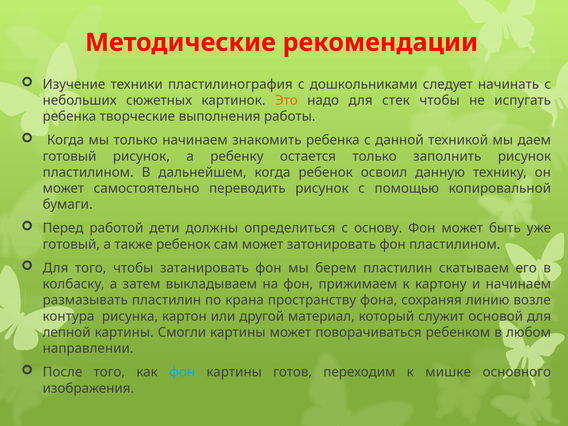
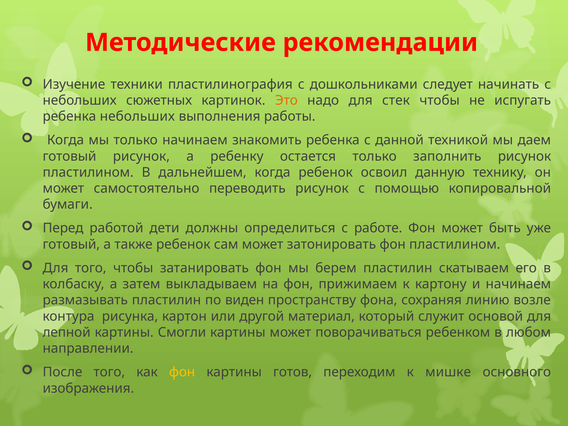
ребенка творческие: творческие -> небольших
основу: основу -> работе
крана: крана -> виден
фон at (182, 372) colour: light blue -> yellow
